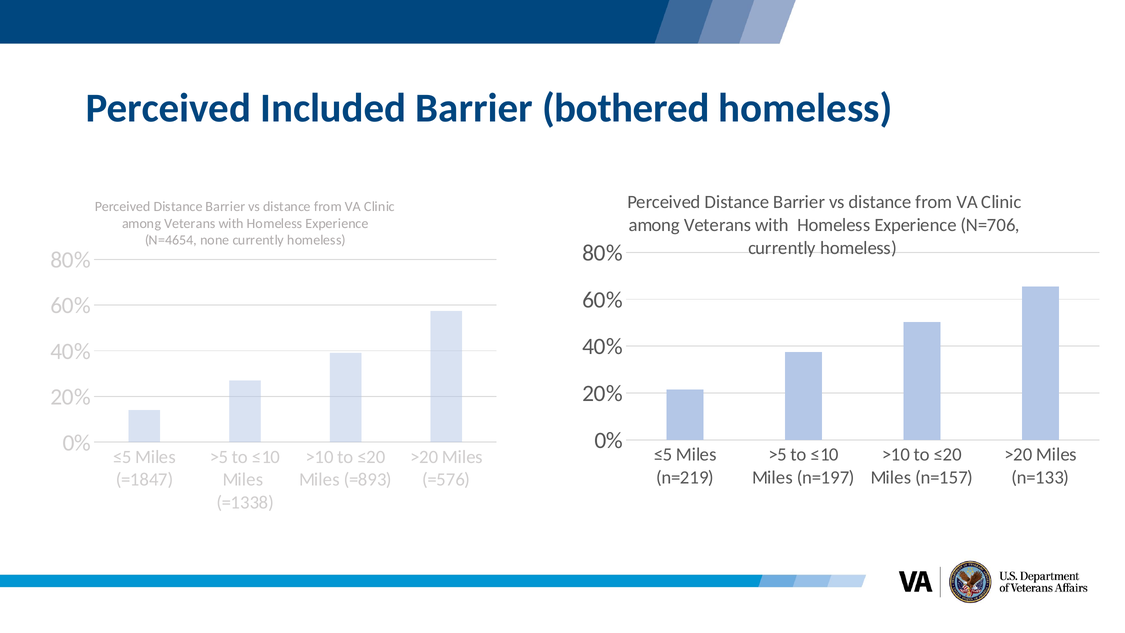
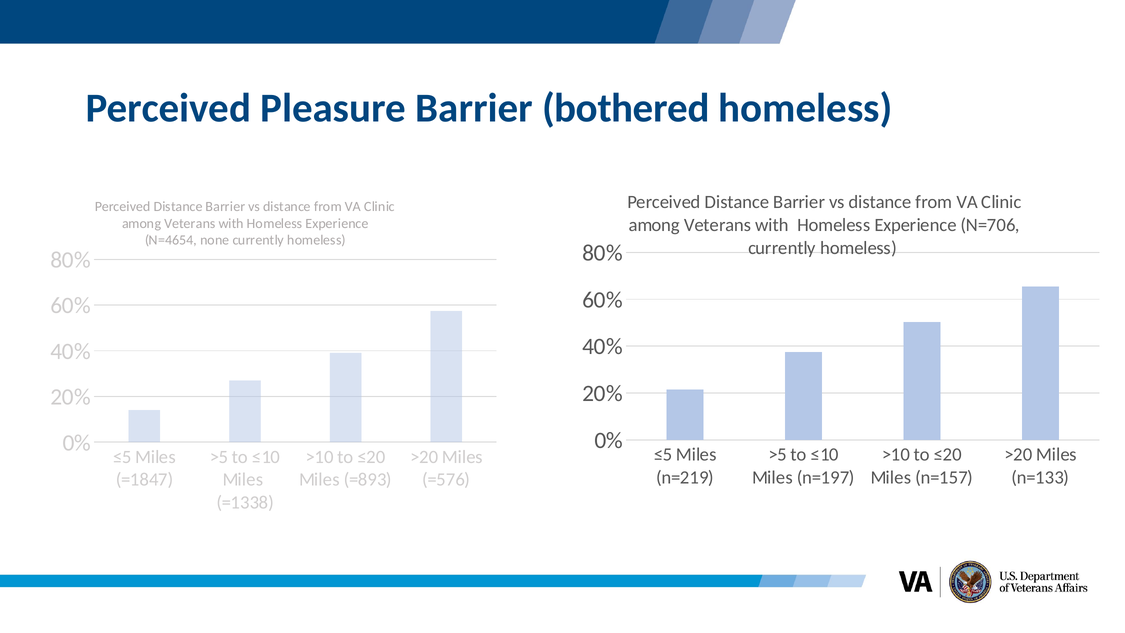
Included: Included -> Pleasure
